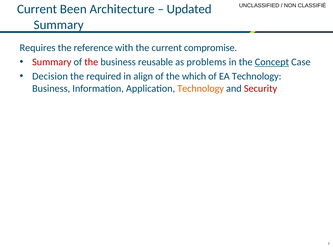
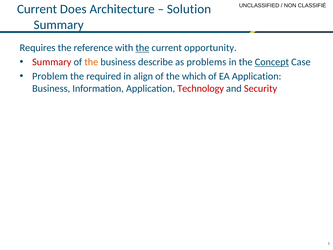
Been: Been -> Does
Updated: Updated -> Solution
the at (142, 48) underline: none -> present
compromise: compromise -> opportunity
the at (91, 62) colour: red -> orange
reusable: reusable -> describe
Decision: Decision -> Problem
EA Technology: Technology -> Application
Technology at (201, 88) colour: orange -> red
